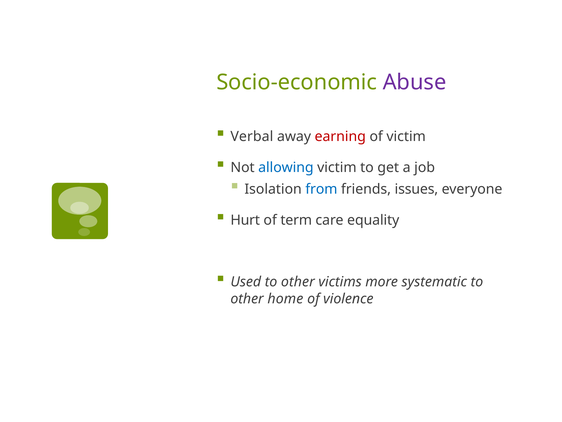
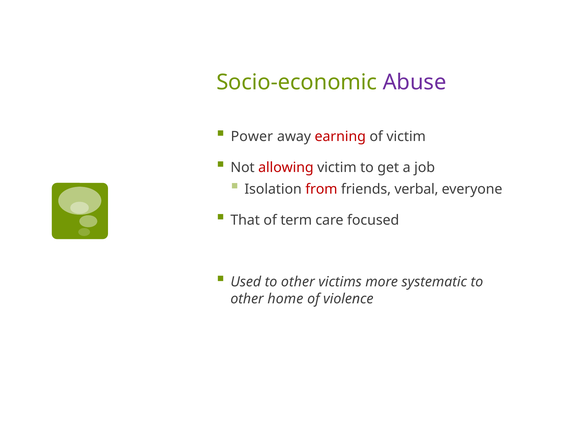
Verbal: Verbal -> Power
allowing colour: blue -> red
from colour: blue -> red
issues: issues -> verbal
Hurt: Hurt -> That
equality: equality -> focused
